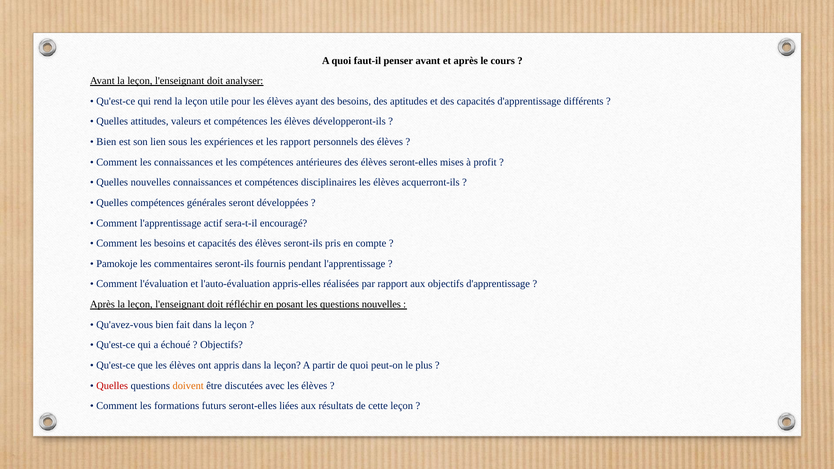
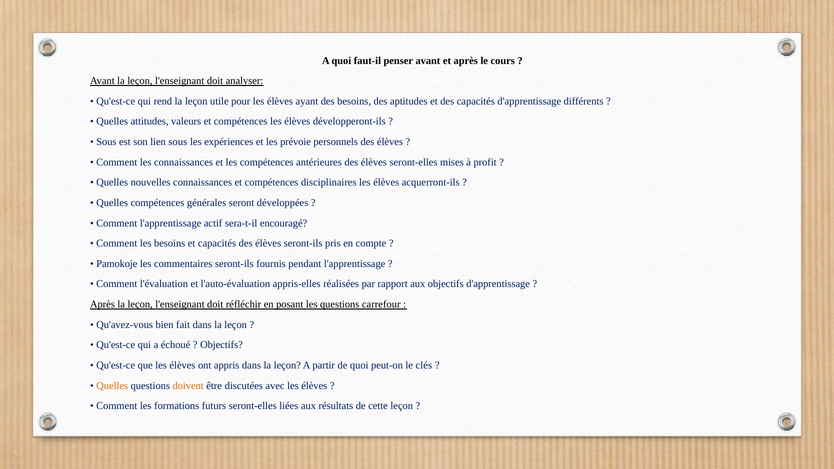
Bien at (106, 142): Bien -> Sous
les rapport: rapport -> prévoie
questions nouvelles: nouvelles -> carrefour
plus: plus -> clés
Quelles at (112, 386) colour: red -> orange
